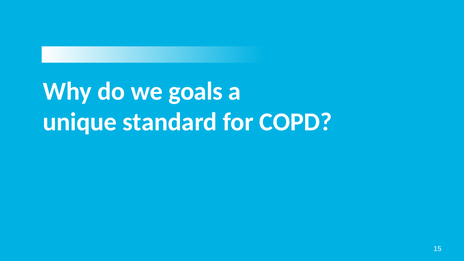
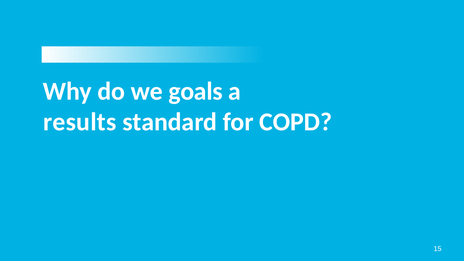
unique: unique -> results
